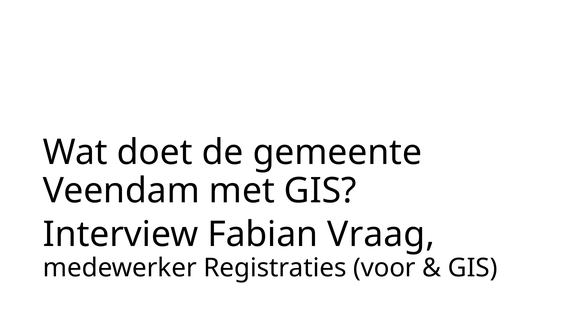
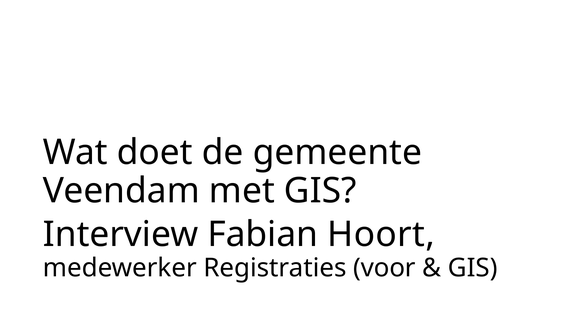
Vraag: Vraag -> Hoort
